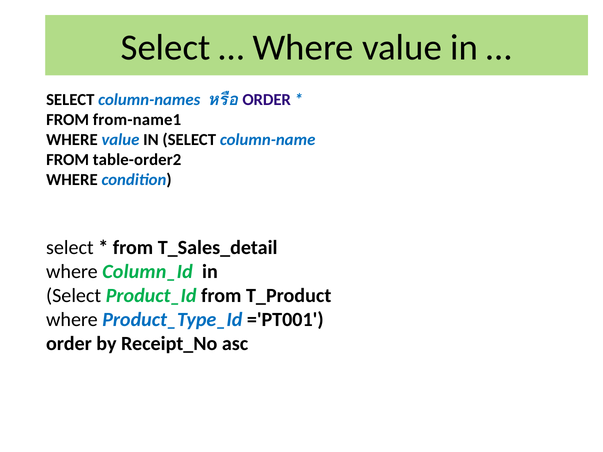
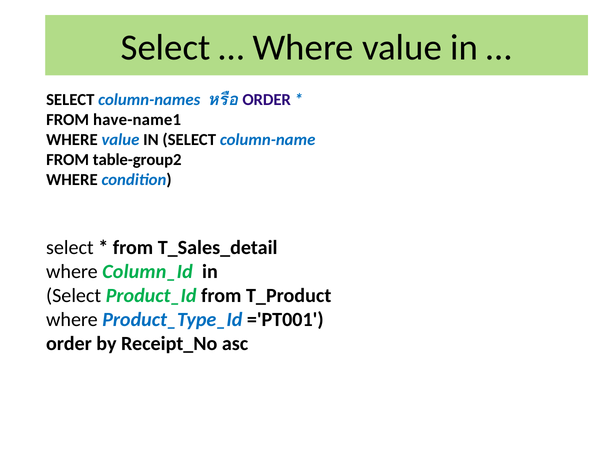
from-name1: from-name1 -> have-name1
table-order2: table-order2 -> table-group2
